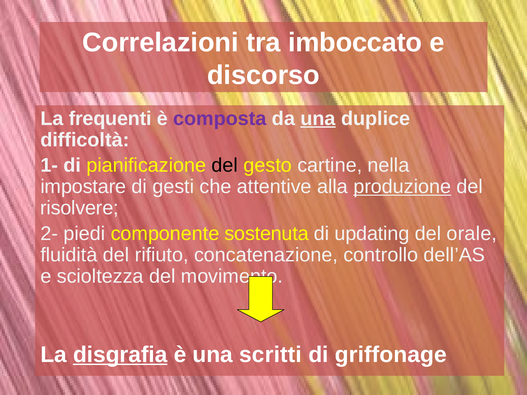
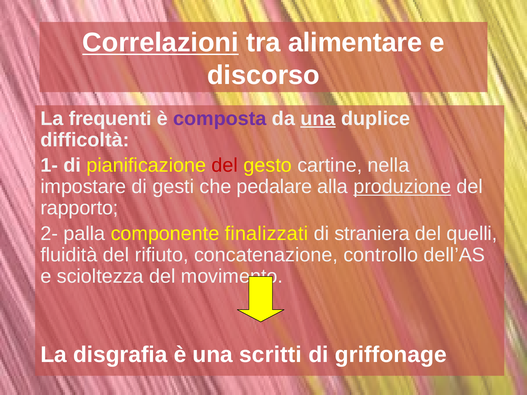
Correlazioni underline: none -> present
imboccato: imboccato -> alimentare
del at (225, 165) colour: black -> red
attentive: attentive -> pedalare
risolvere: risolvere -> rapporto
piedi: piedi -> palla
sostenuta: sostenuta -> finalizzati
updating: updating -> straniera
orale: orale -> quelli
disgrafia underline: present -> none
